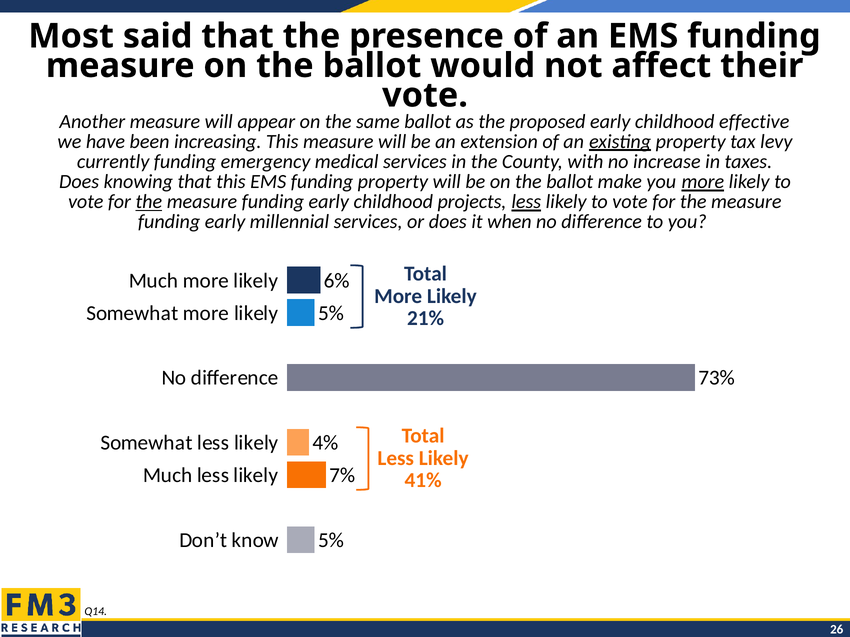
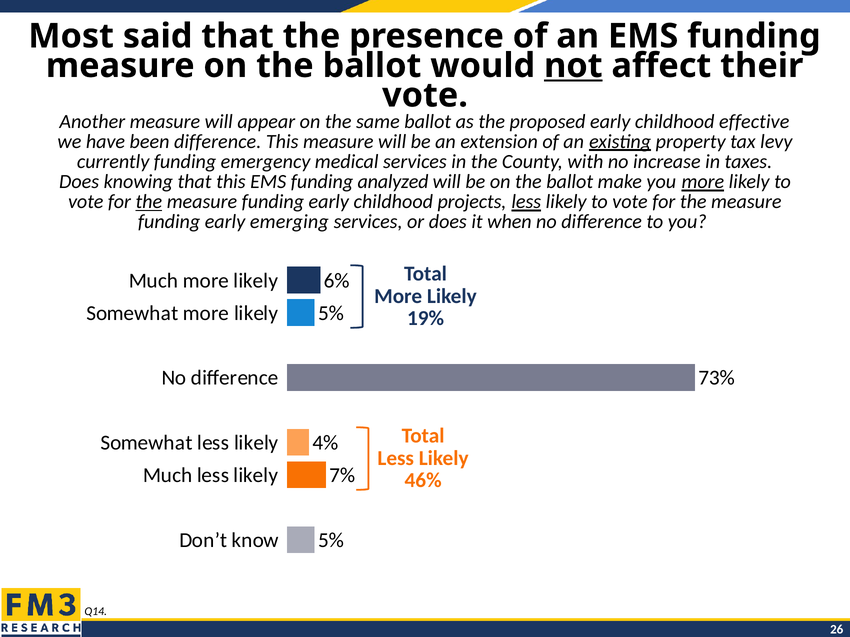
not underline: none -> present
been increasing: increasing -> difference
funding property: property -> analyzed
millennial: millennial -> emerging
21%: 21% -> 19%
41%: 41% -> 46%
